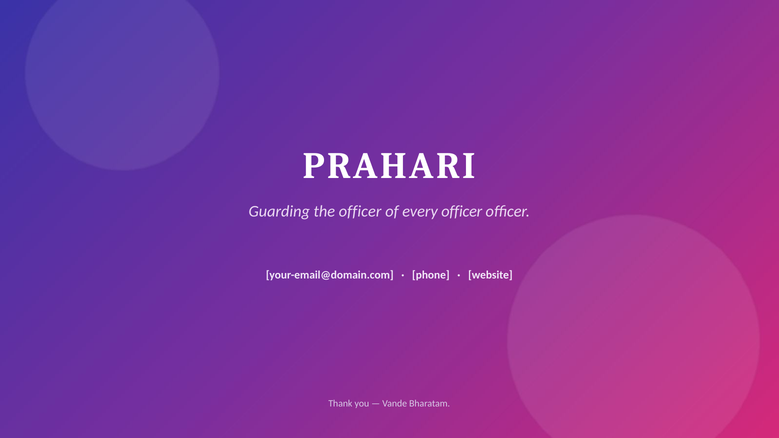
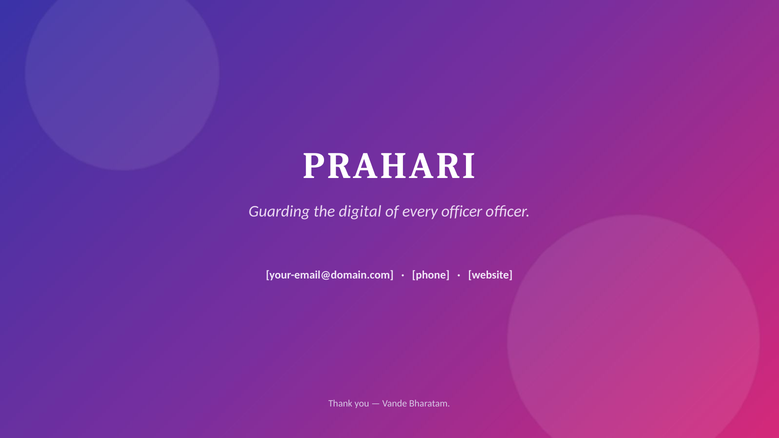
the officer: officer -> digital
